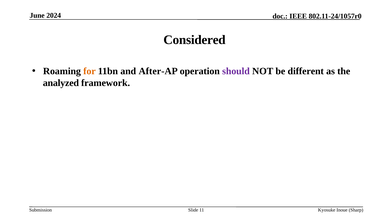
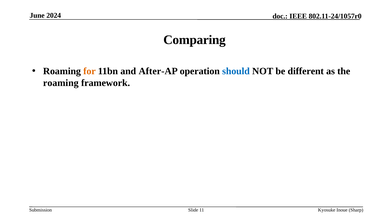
Considered: Considered -> Comparing
should colour: purple -> blue
analyzed at (61, 83): analyzed -> roaming
